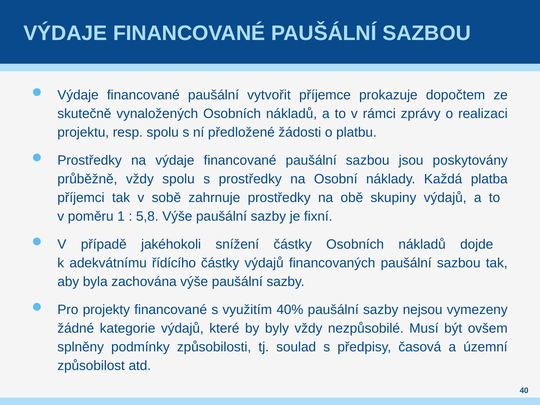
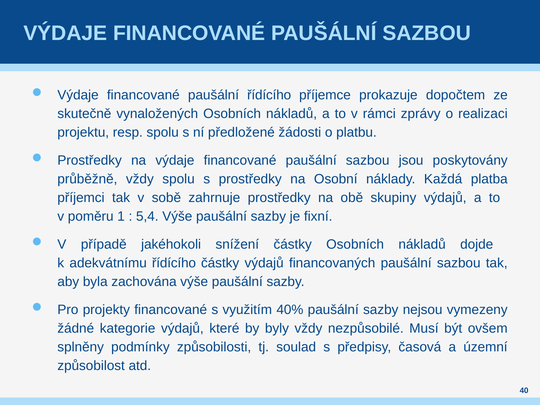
paušální vytvořit: vytvořit -> řídícího
5,8: 5,8 -> 5,4
